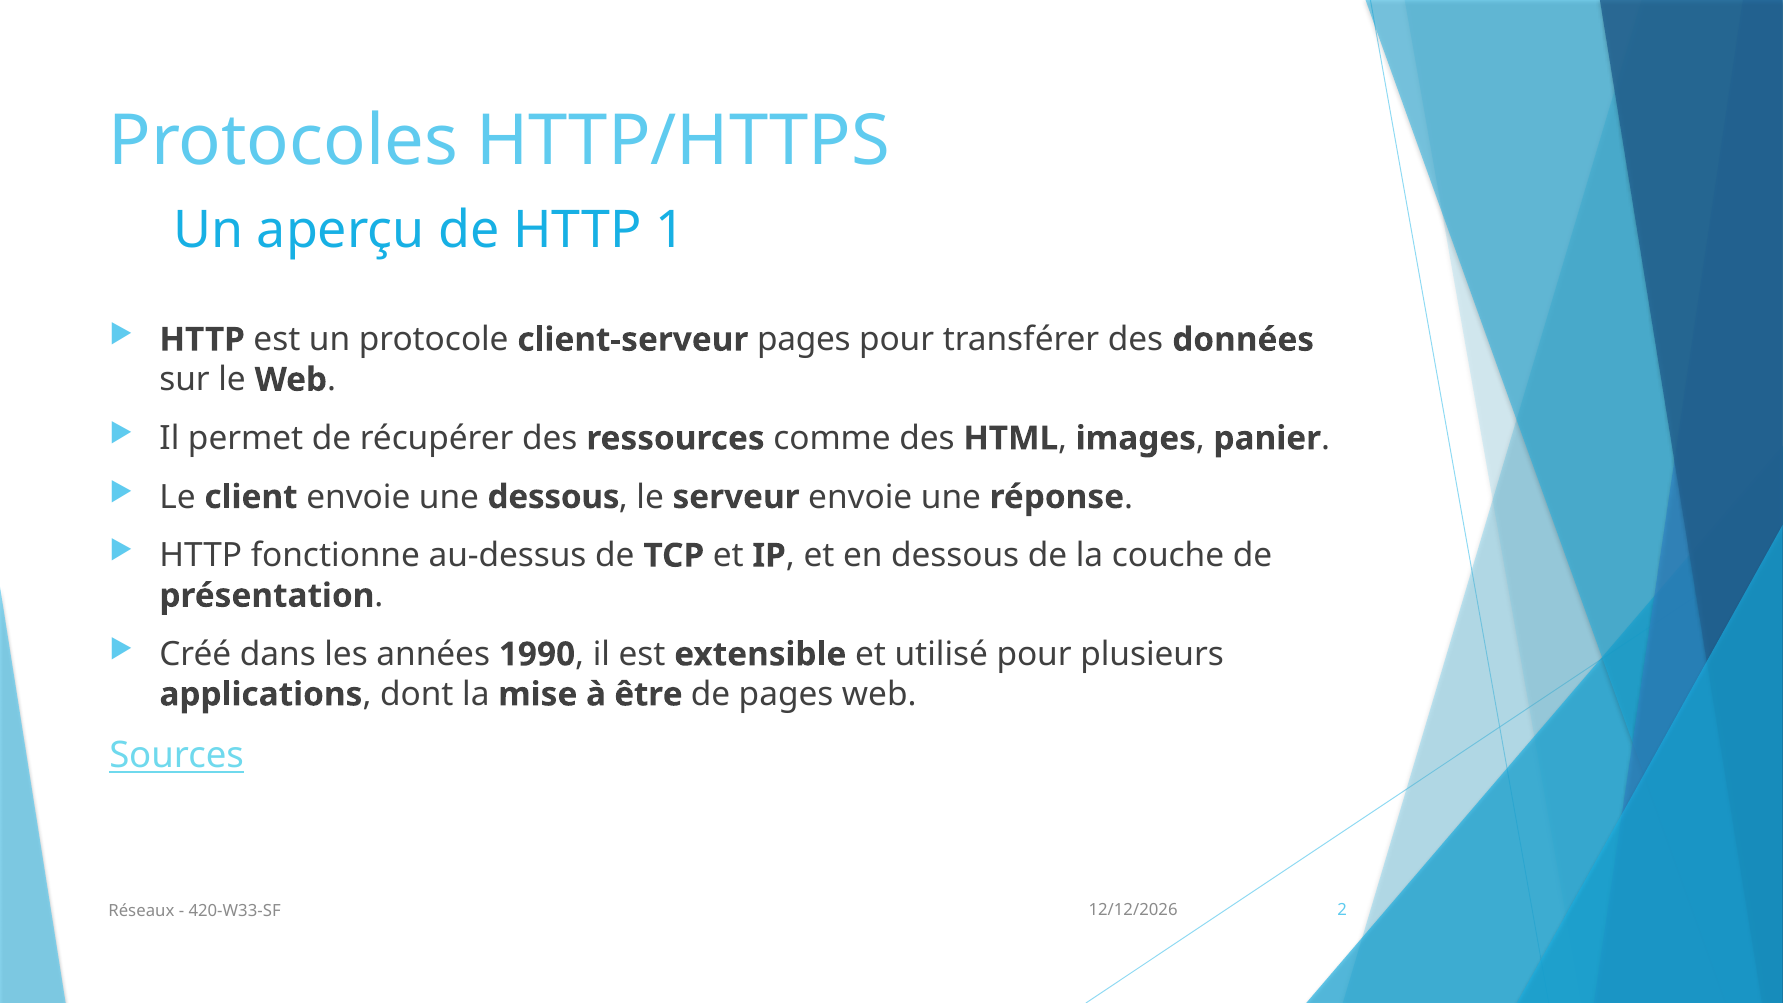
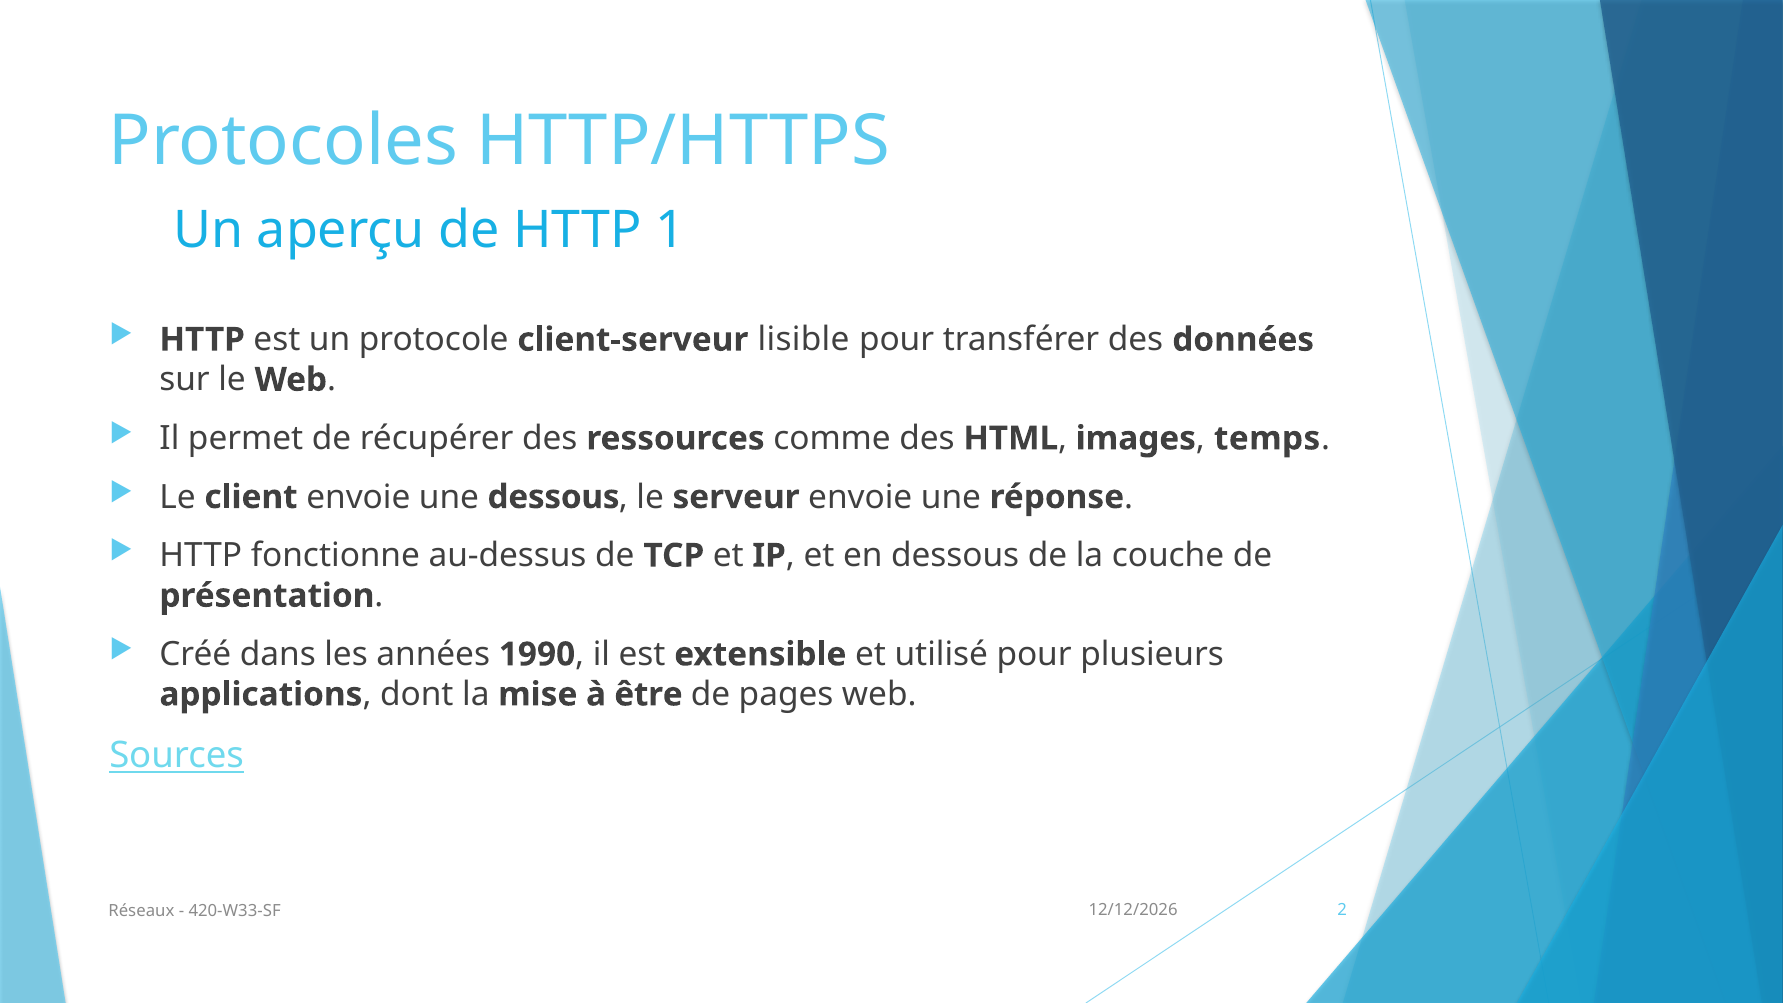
client-serveur pages: pages -> lisible
panier: panier -> temps
